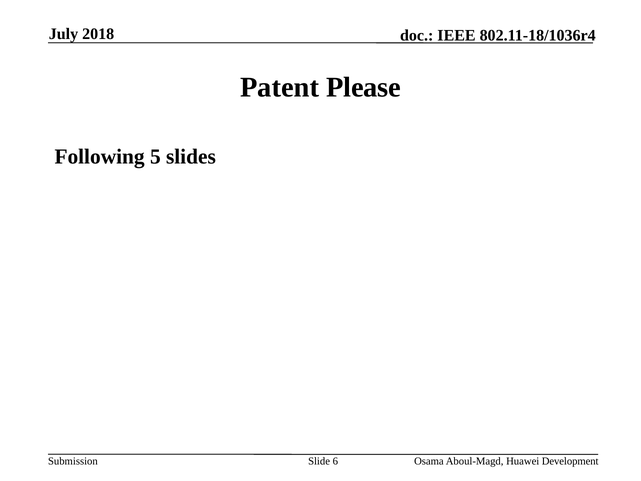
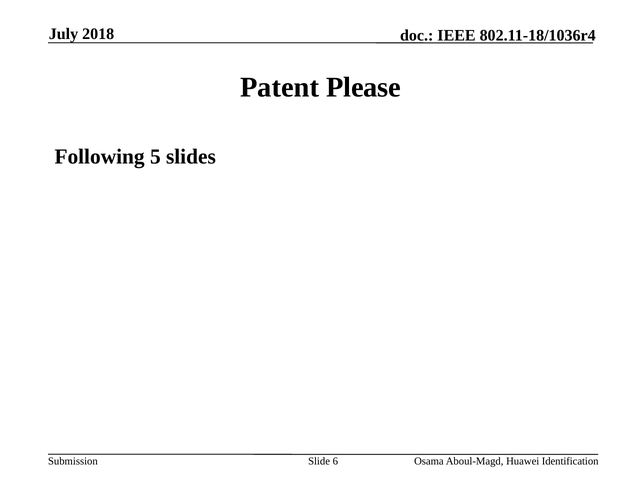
Development: Development -> Identification
